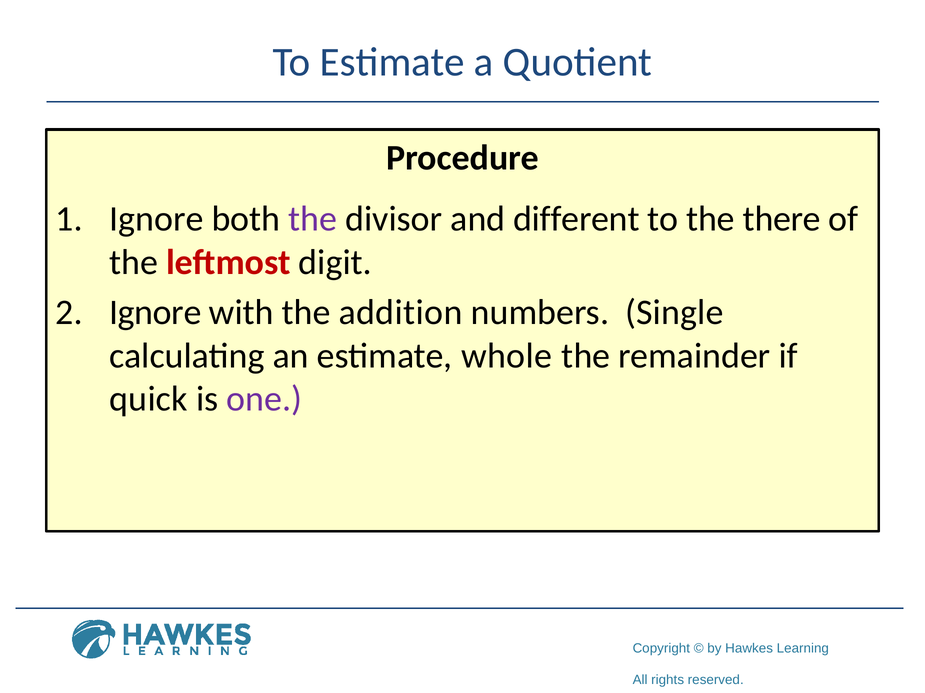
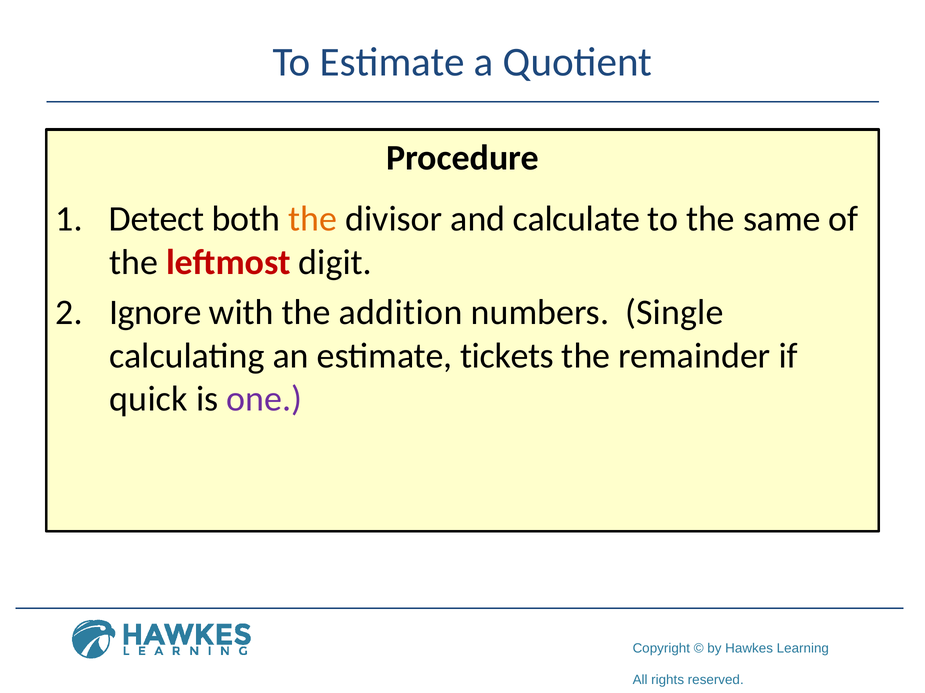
Ignore at (156, 219): Ignore -> Detect
the at (313, 219) colour: purple -> orange
different: different -> calculate
there: there -> same
whole: whole -> tickets
